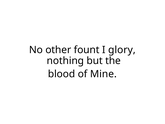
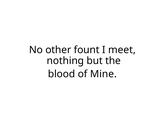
glory: glory -> meet
